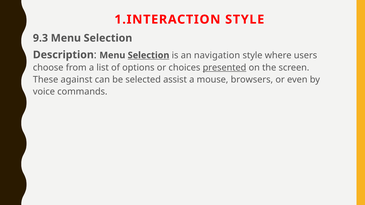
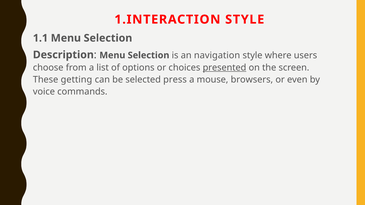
9.3: 9.3 -> 1.1
Selection at (149, 55) underline: present -> none
against: against -> getting
assist: assist -> press
